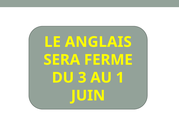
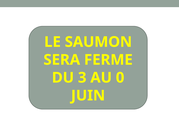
ANGLAIS: ANGLAIS -> SAUMON
1: 1 -> 0
